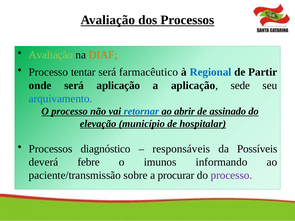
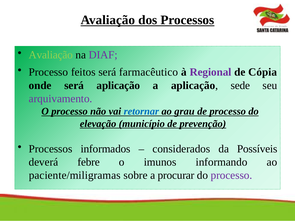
DIAF colour: orange -> purple
tentar: tentar -> feitos
Regional colour: blue -> purple
Partir: Partir -> Cópia
arquivamento colour: blue -> purple
abrir: abrir -> grau
de assinado: assinado -> processo
hospitalar: hospitalar -> prevenção
diagnóstico: diagnóstico -> informados
responsáveis: responsáveis -> considerados
paciente/transmissão: paciente/transmissão -> paciente/miligramas
